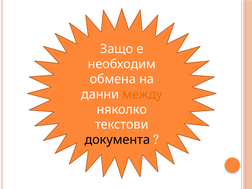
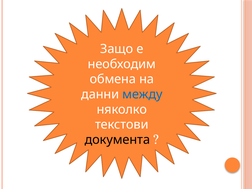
между colour: orange -> blue
